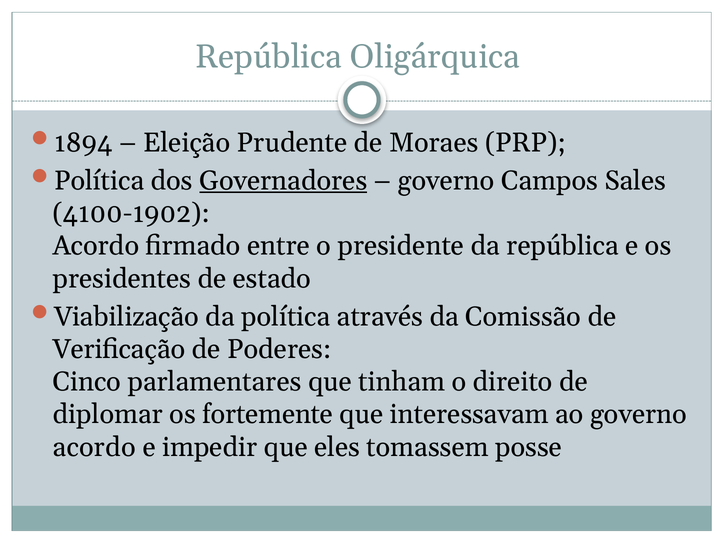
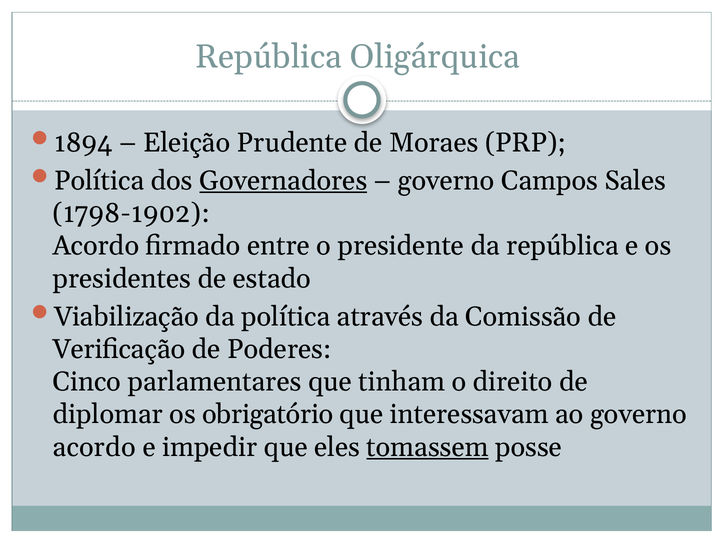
4100-1902: 4100-1902 -> 1798-1902
fortemente: fortemente -> obrigatório
tomassem underline: none -> present
